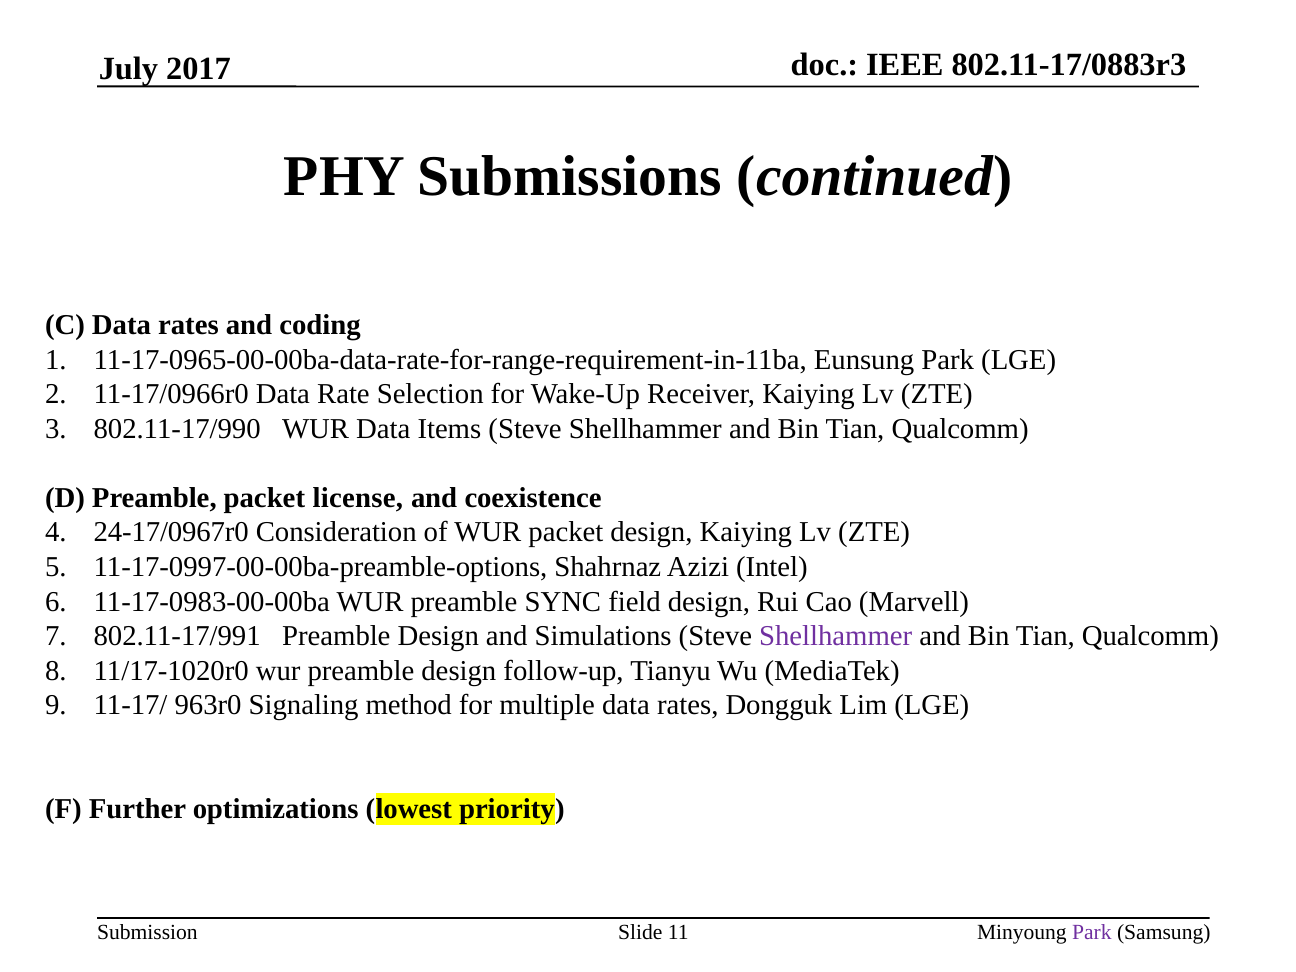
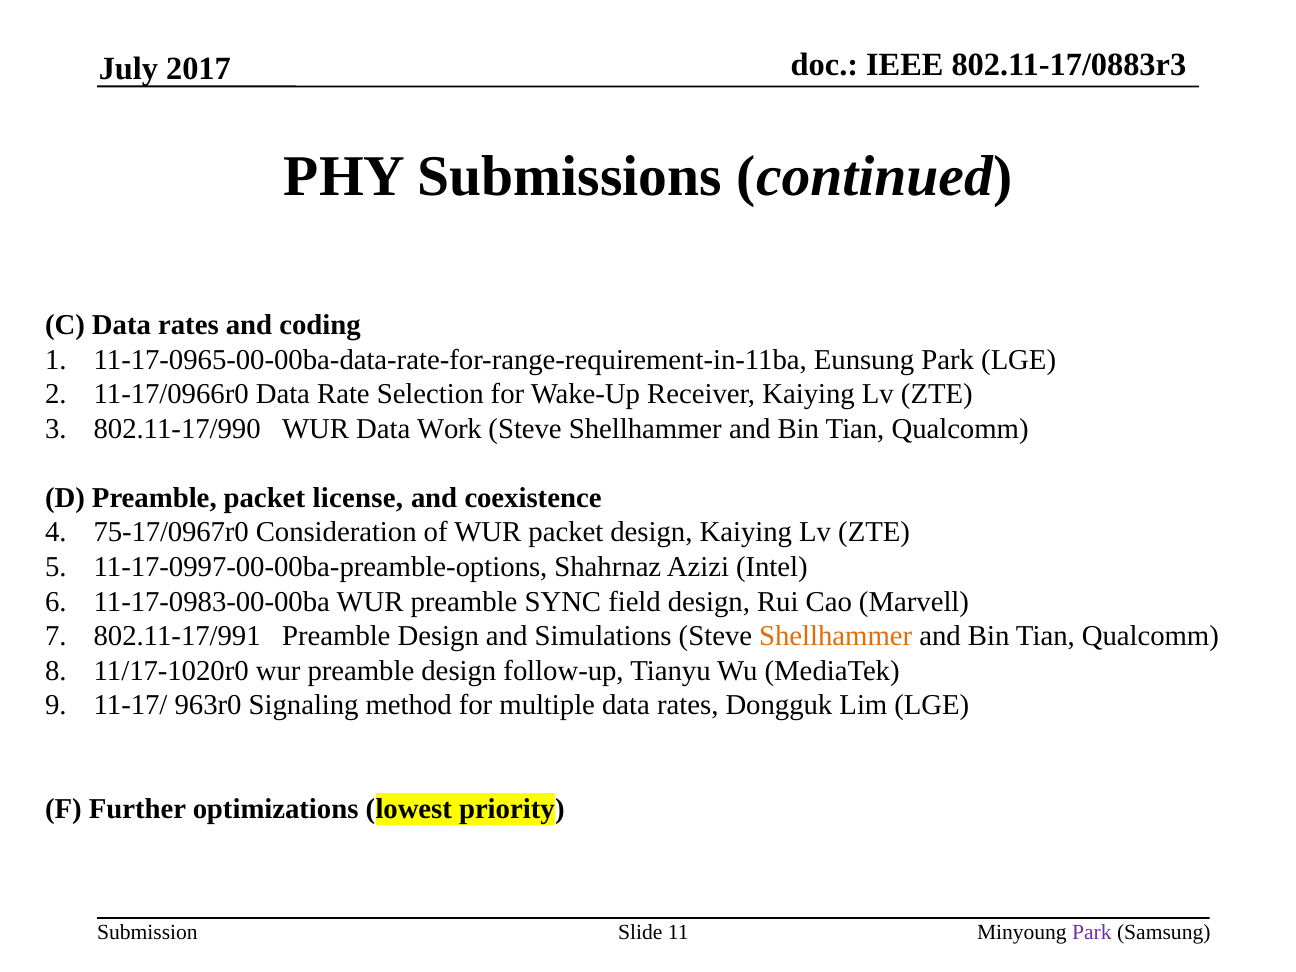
Items: Items -> Work
24-17/0967r0: 24-17/0967r0 -> 75-17/0967r0
Shellhammer at (836, 636) colour: purple -> orange
